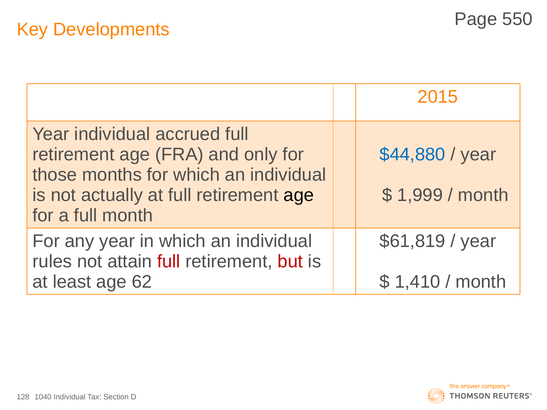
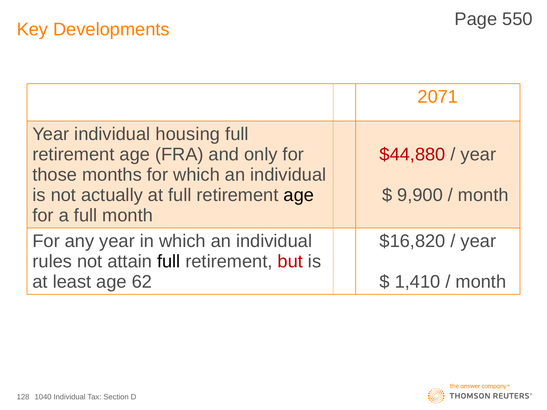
2015: 2015 -> 2071
accrued: accrued -> housing
$44,880 colour: blue -> red
1,999: 1,999 -> 9,900
$61,819: $61,819 -> $16,820
full at (169, 262) colour: red -> black
